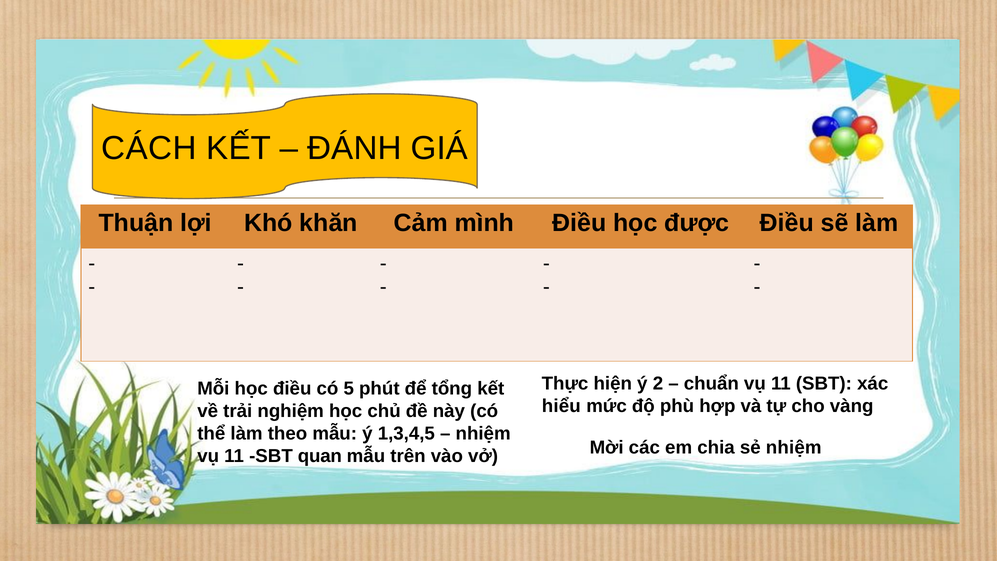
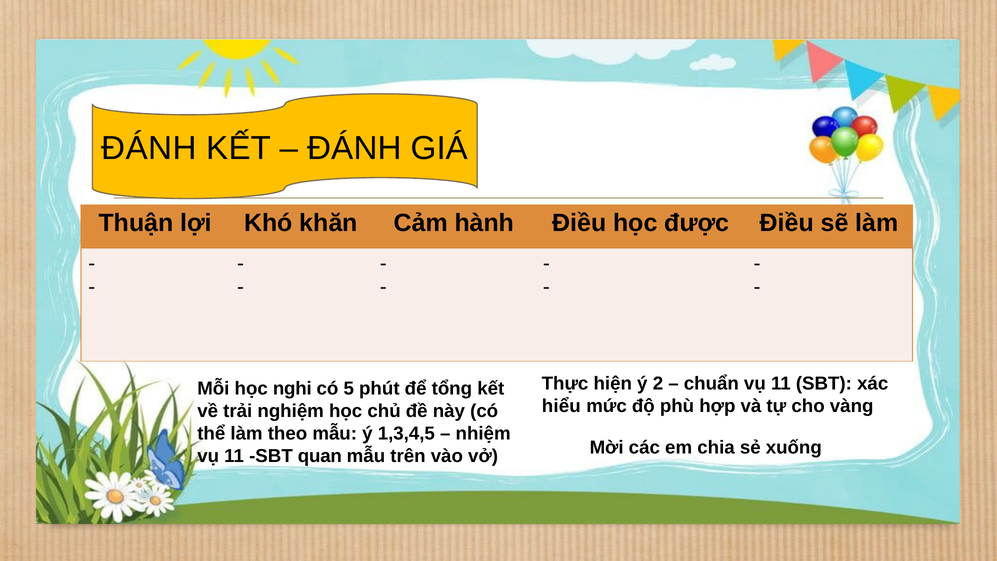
CÁCH at (149, 148): CÁCH -> ĐÁNH
mình: mình -> hành
học điều: điều -> nghi
sẻ nhiệm: nhiệm -> xuống
